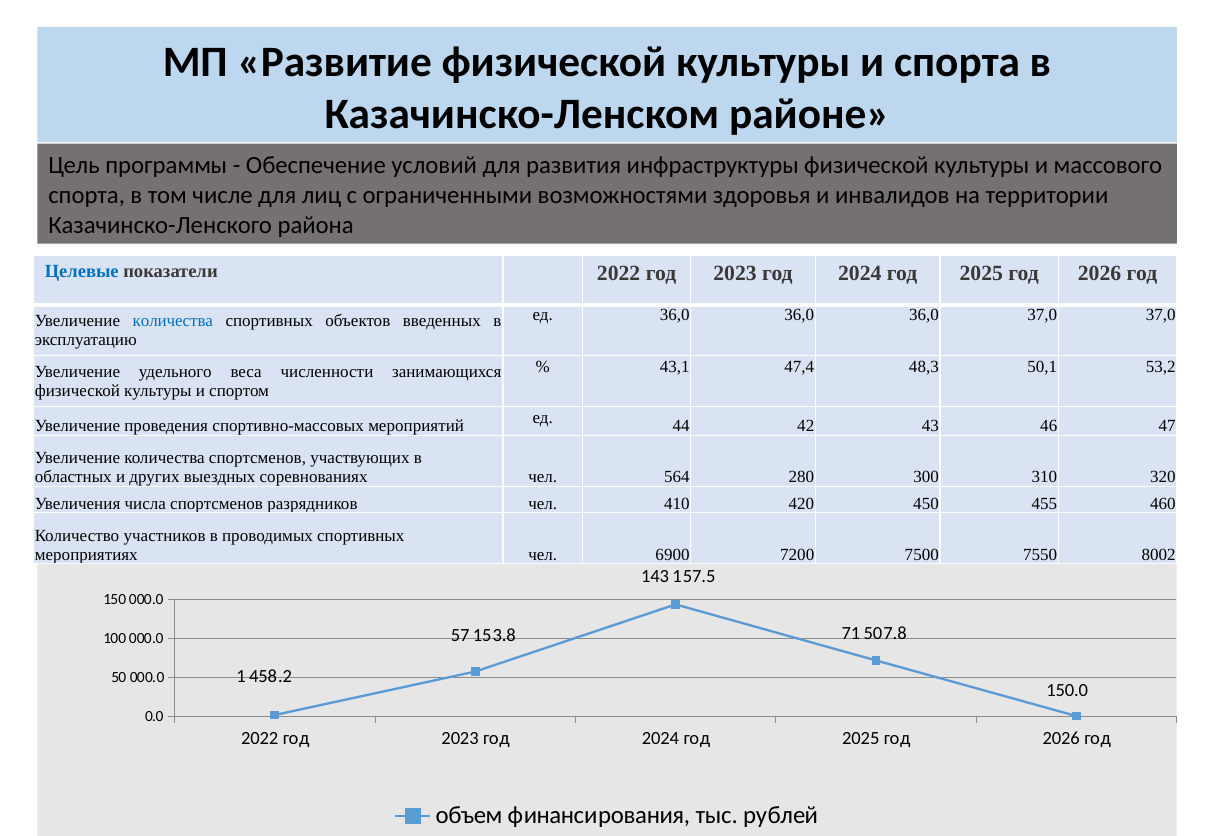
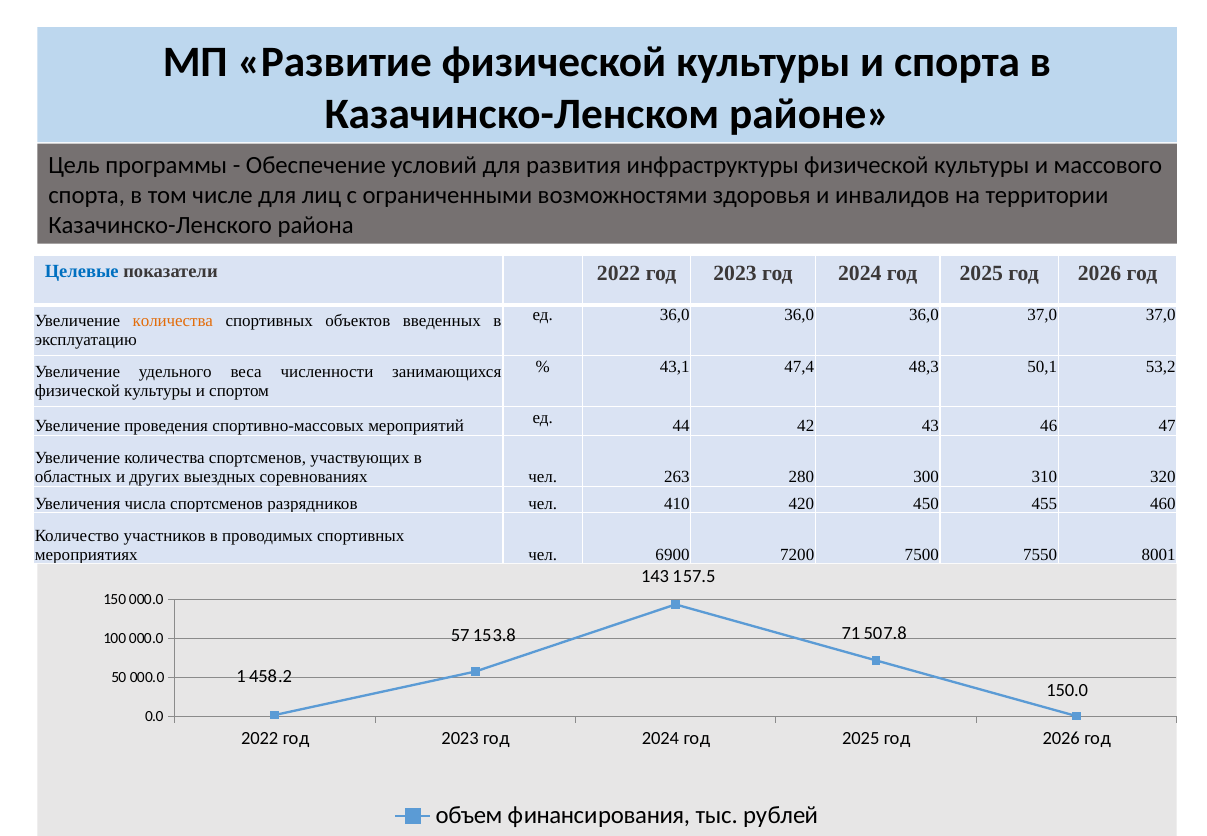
количества at (173, 321) colour: blue -> orange
564: 564 -> 263
8002: 8002 -> 8001
